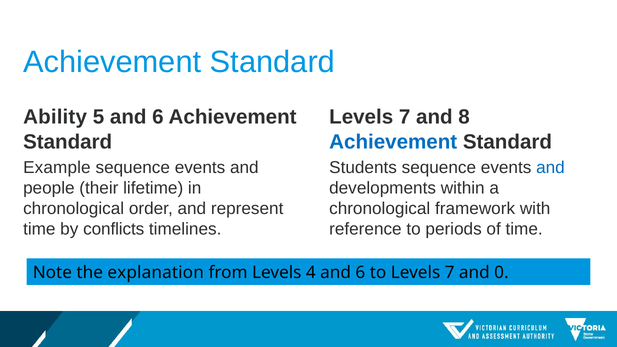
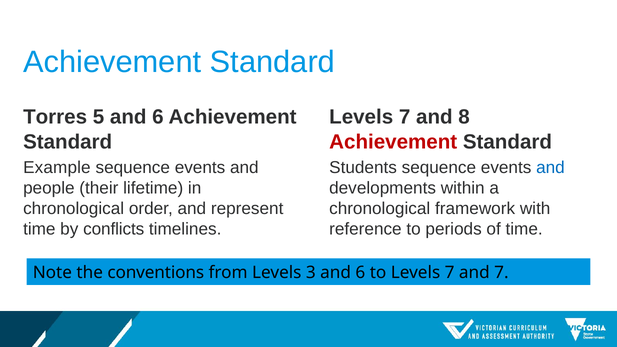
Ability: Ability -> Torres
Achievement at (393, 142) colour: blue -> red
explanation: explanation -> conventions
4: 4 -> 3
and 0: 0 -> 7
